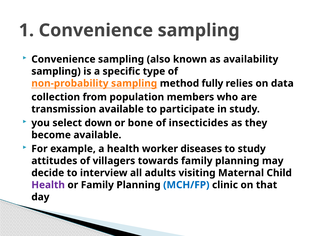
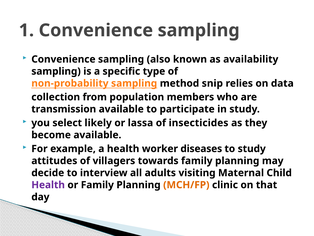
fully: fully -> snip
down: down -> likely
bone: bone -> lassa
MCH/FP colour: blue -> orange
